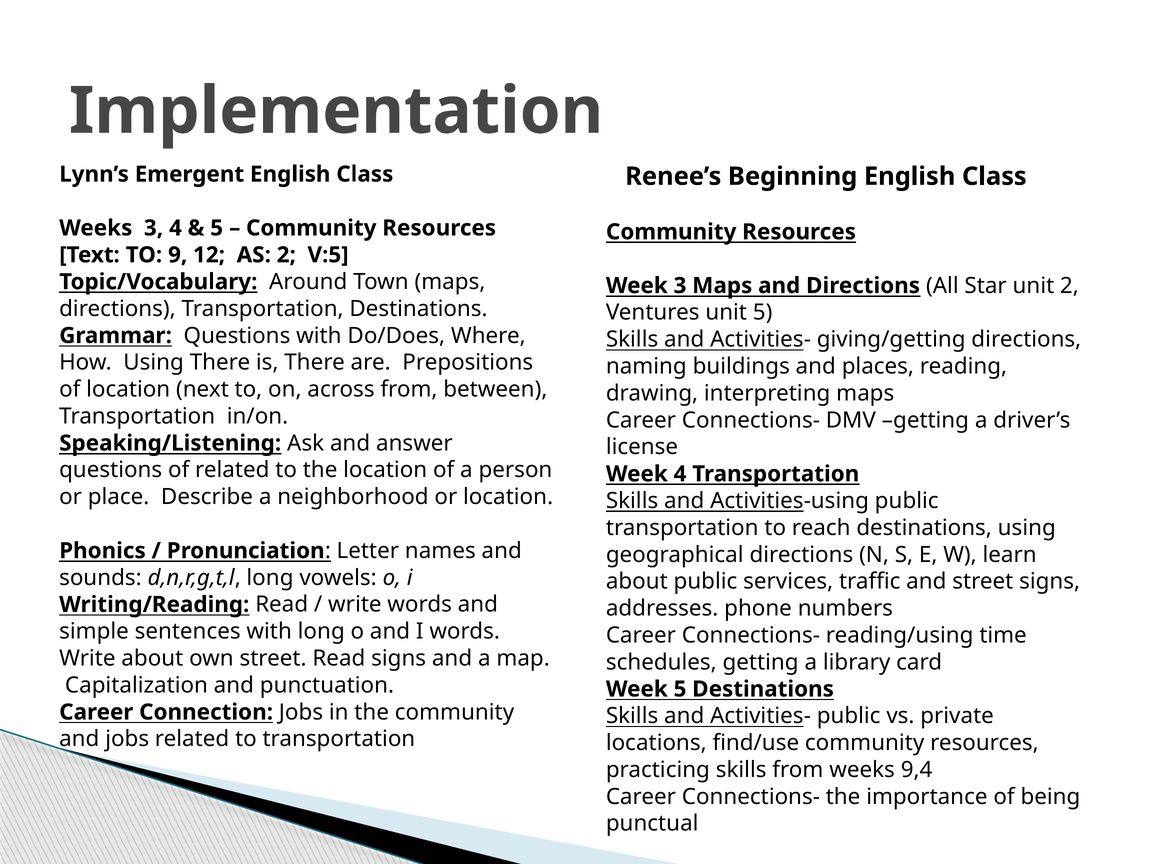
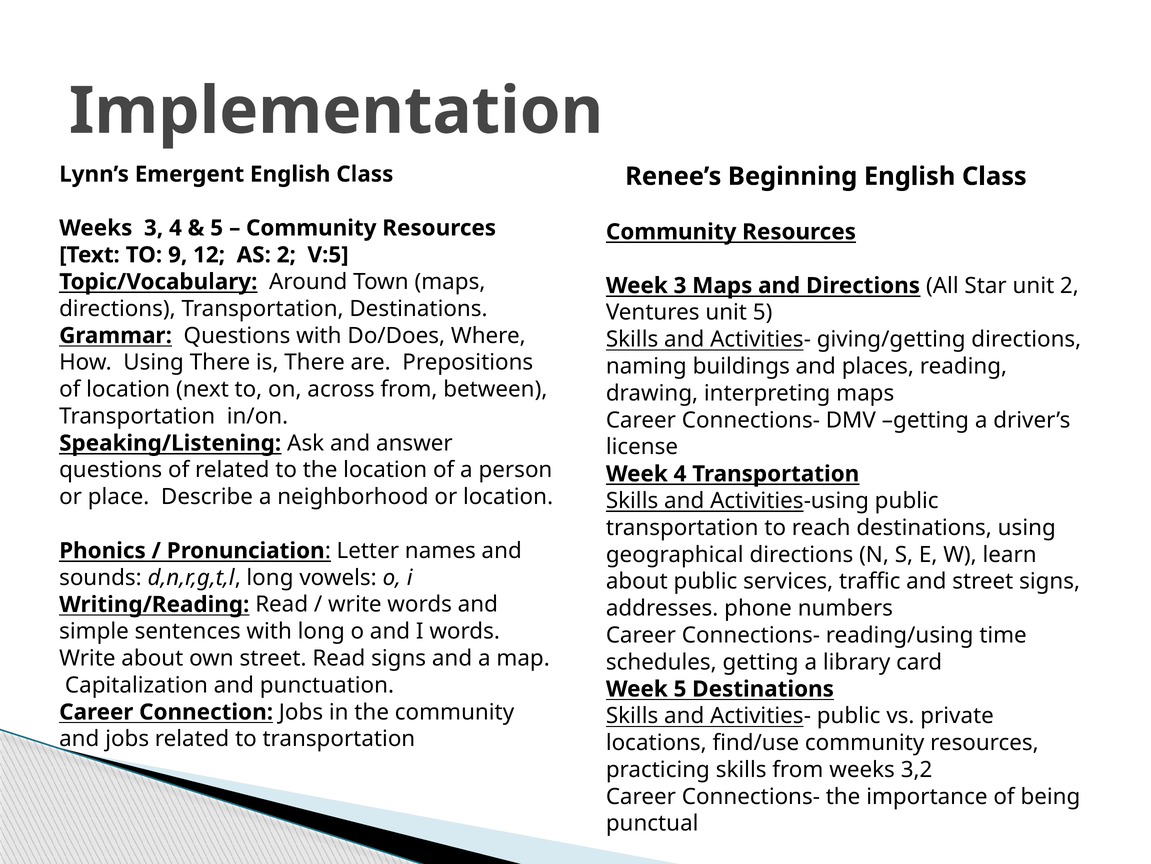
9,4: 9,4 -> 3,2
